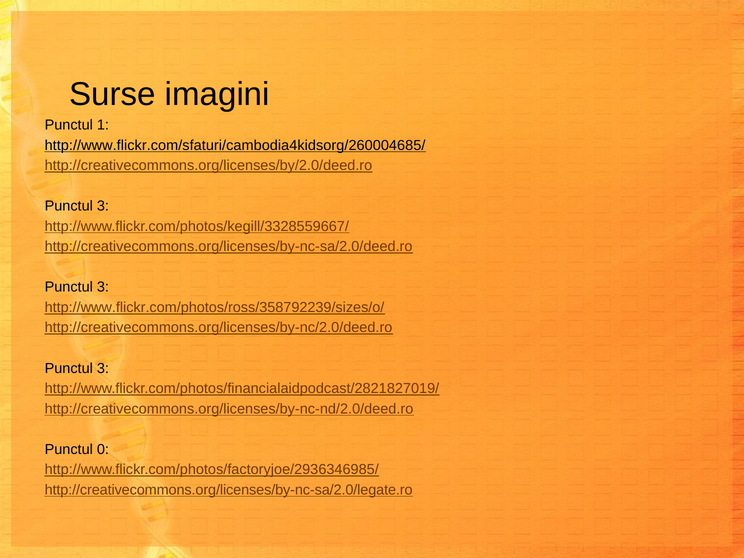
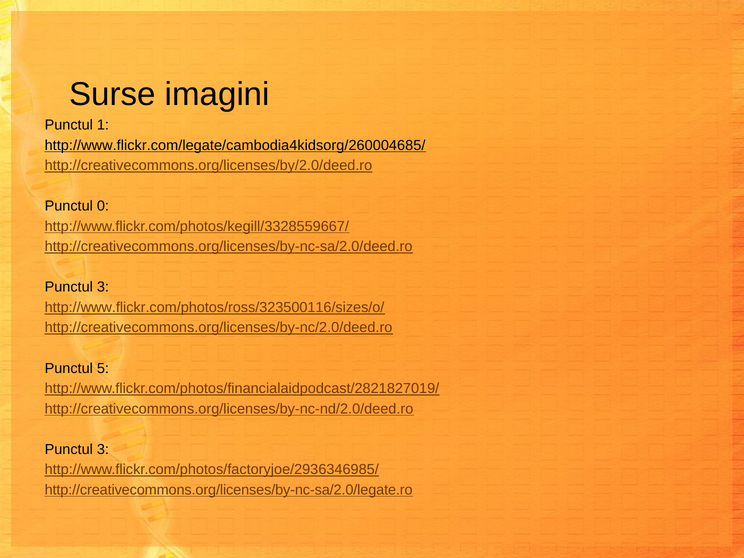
http://www.flickr.com/sfaturi/cambodia4kidsorg/260004685/: http://www.flickr.com/sfaturi/cambodia4kidsorg/260004685/ -> http://www.flickr.com/legate/cambodia4kidsorg/260004685/
3 at (103, 206): 3 -> 0
http://www.flickr.com/photos/ross/358792239/sizes/o/: http://www.flickr.com/photos/ross/358792239/sizes/o/ -> http://www.flickr.com/photos/ross/323500116/sizes/o/
3 at (103, 368): 3 -> 5
0 at (103, 449): 0 -> 3
